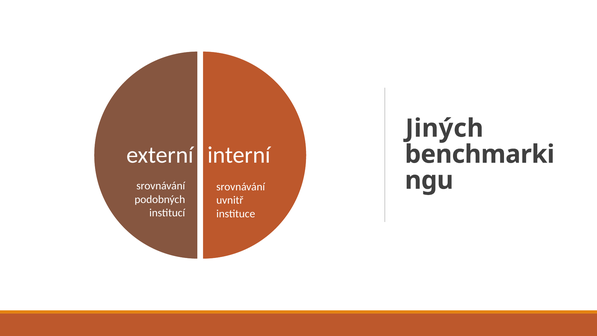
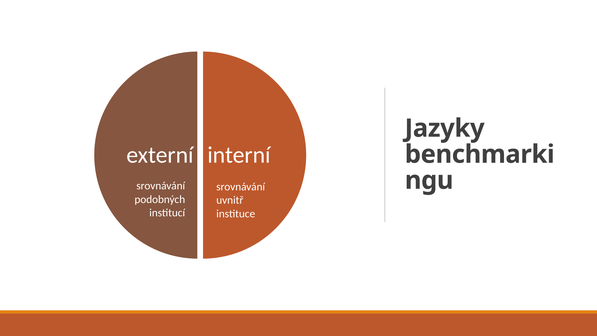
Jiných: Jiných -> Jazyky
